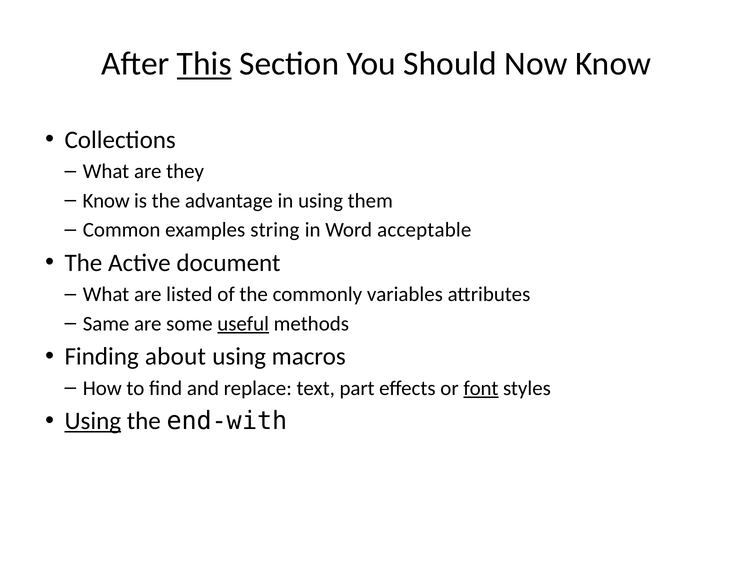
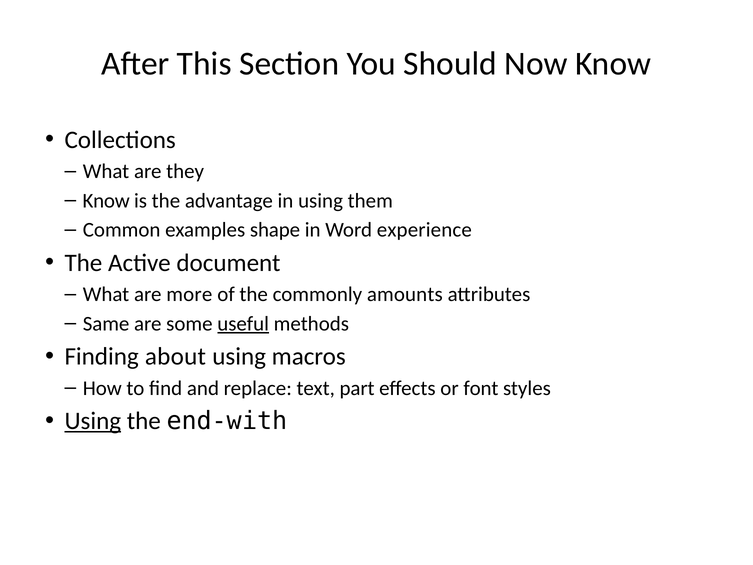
This underline: present -> none
string: string -> shape
acceptable: acceptable -> experience
listed: listed -> more
variables: variables -> amounts
font underline: present -> none
